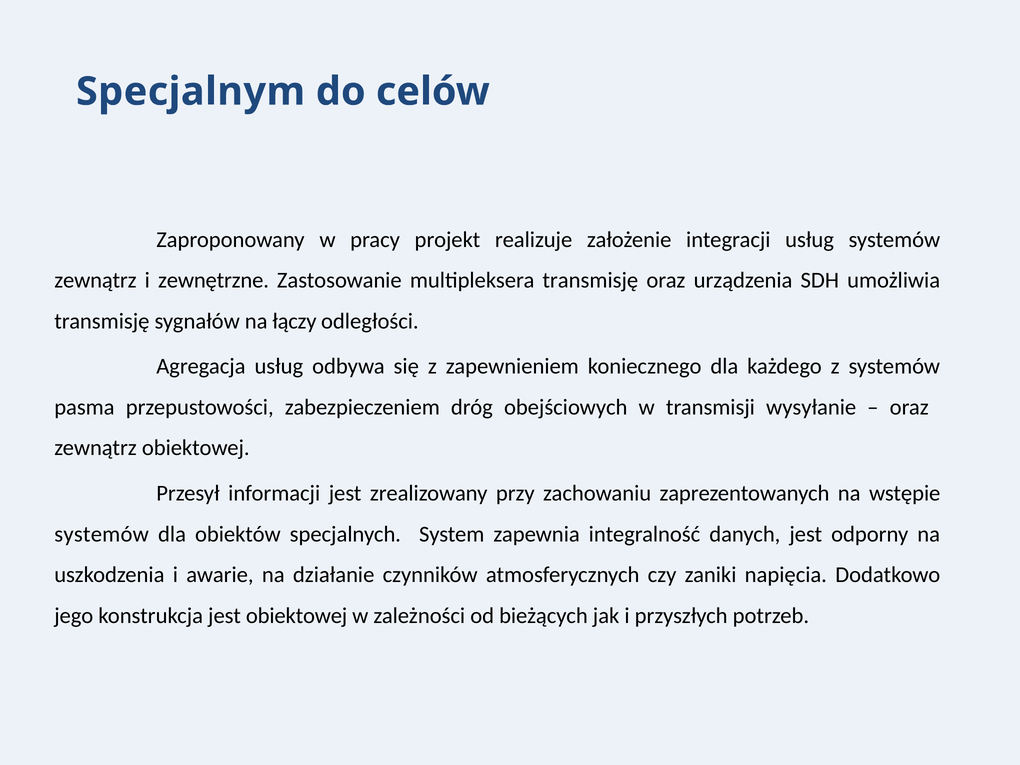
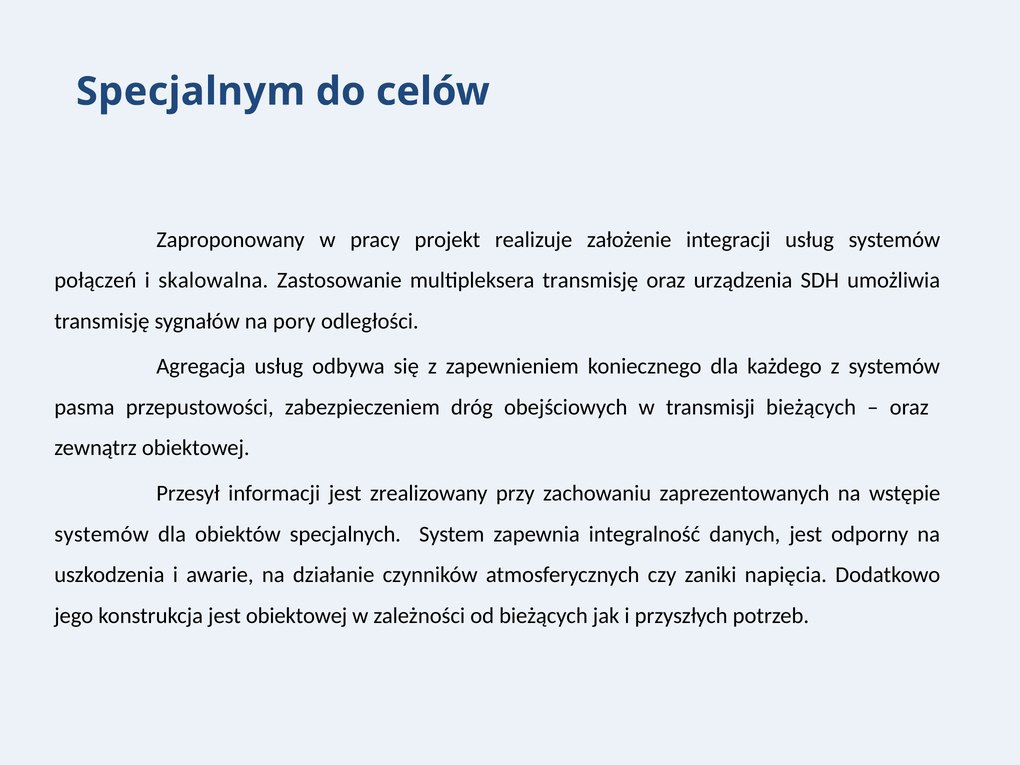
zewnątrz at (95, 280): zewnątrz -> połączeń
zewnętrzne: zewnętrzne -> skalowalna
łączy: łączy -> pory
transmisji wysyłanie: wysyłanie -> bieżących
